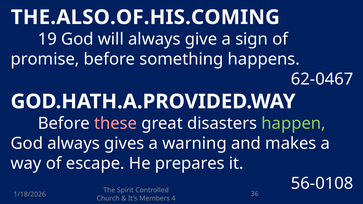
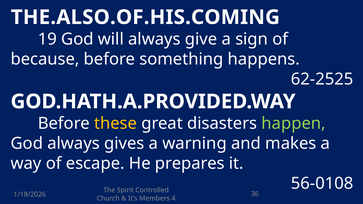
promise: promise -> because
62-0467: 62-0467 -> 62-2525
these colour: pink -> yellow
